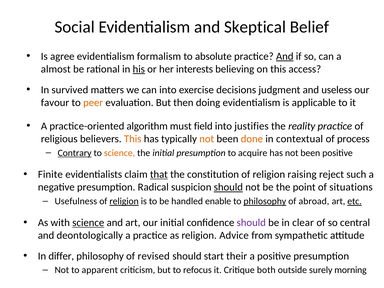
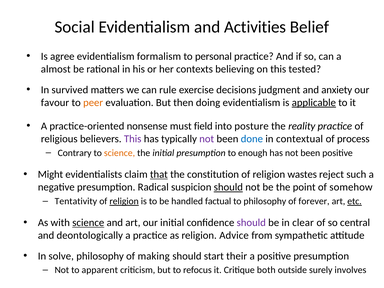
Skeptical: Skeptical -> Activities
absolute: absolute -> personal
And at (285, 56) underline: present -> none
his underline: present -> none
interests: interests -> contexts
access: access -> tested
can into: into -> rule
useless: useless -> anxiety
applicable underline: none -> present
algorithm: algorithm -> nonsense
justifies: justifies -> posture
This at (133, 139) colour: orange -> purple
not at (207, 139) colour: orange -> purple
done colour: orange -> blue
Contrary underline: present -> none
acquire: acquire -> enough
Finite: Finite -> Might
raising: raising -> wastes
situations: situations -> somehow
Usefulness: Usefulness -> Tentativity
enable: enable -> factual
philosophy at (265, 201) underline: present -> none
abroad: abroad -> forever
differ: differ -> solve
revised: revised -> making
morning: morning -> involves
